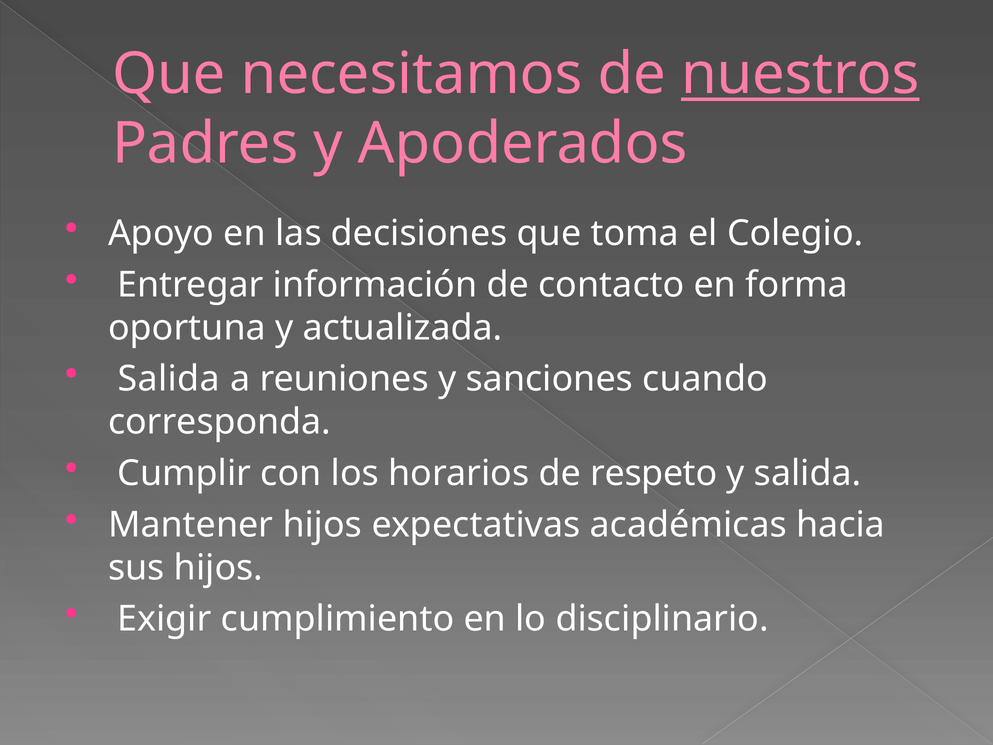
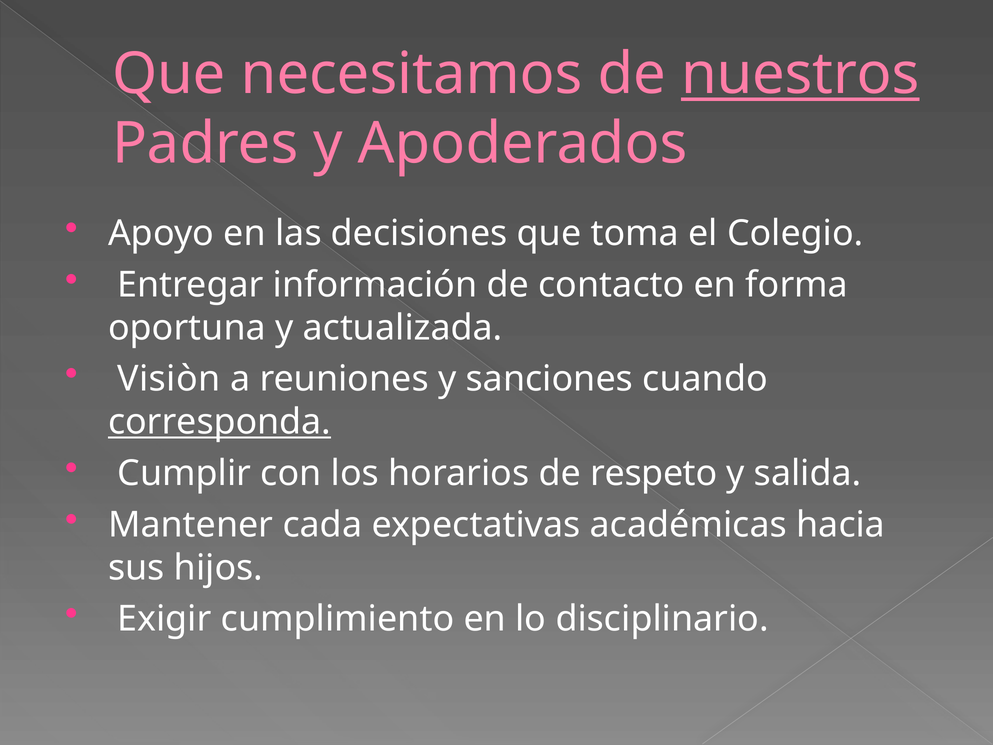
Salida at (169, 379): Salida -> Visiòn
corresponda underline: none -> present
Mantener hijos: hijos -> cada
